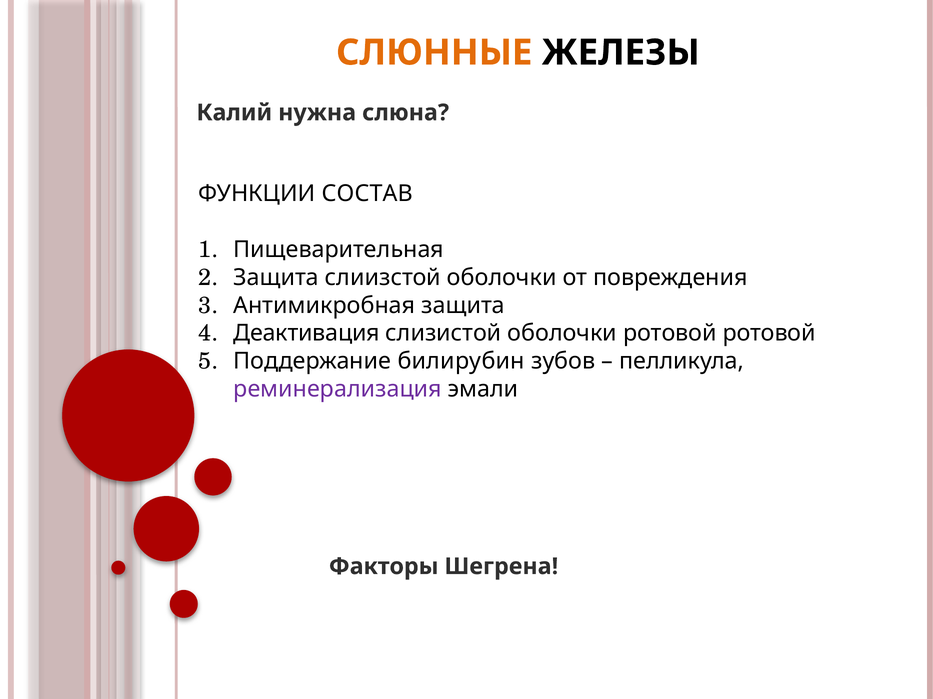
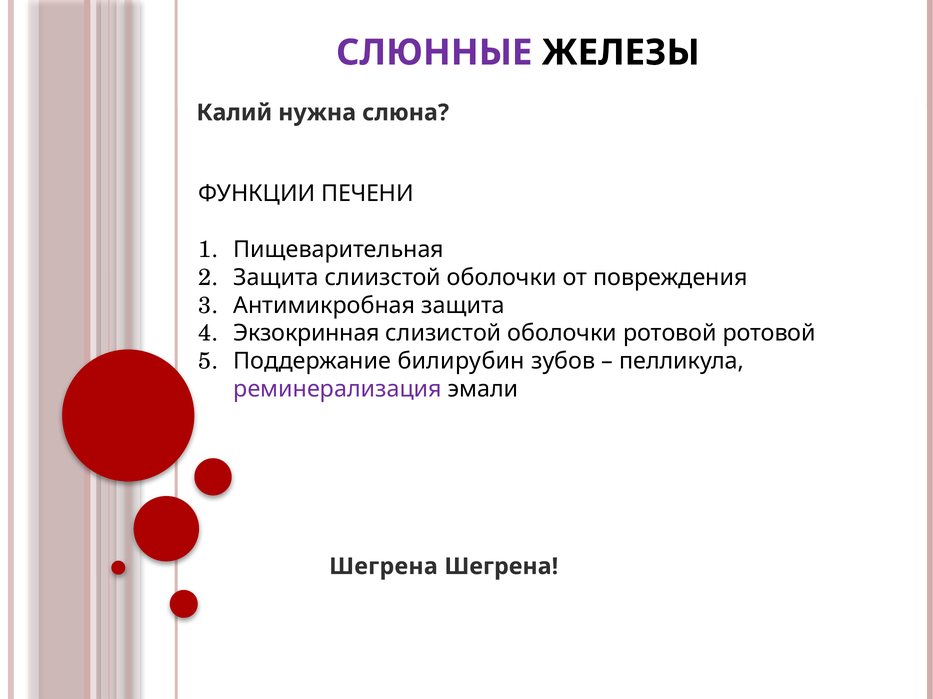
СЛЮННЫЕ colour: orange -> purple
СОСТАВ: СОСТАВ -> ПЕЧЕНИ
Деактивация: Деактивация -> Экзокринная
Факторы at (384, 567): Факторы -> Шегрена
